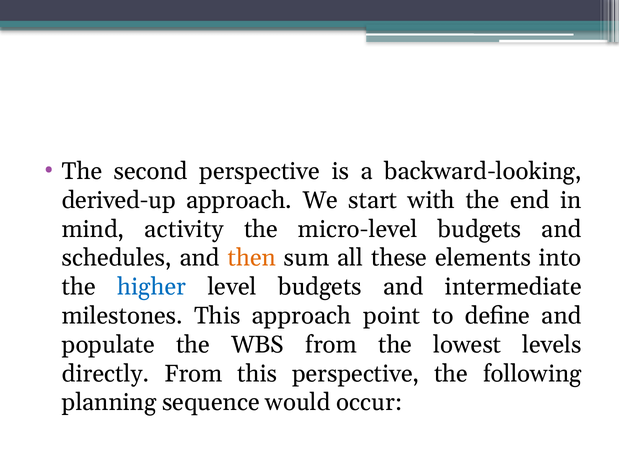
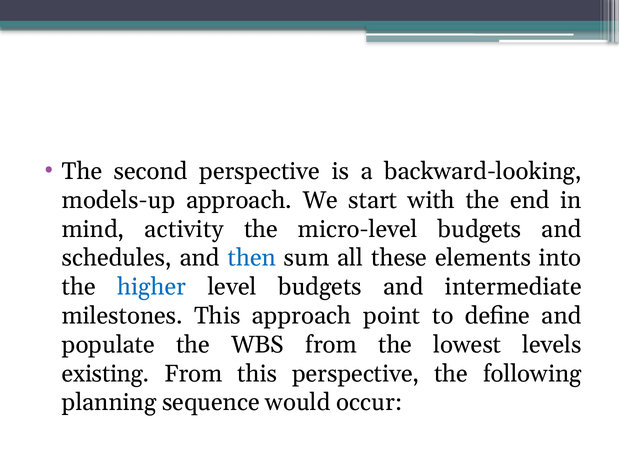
derived-up: derived-up -> models-up
then colour: orange -> blue
directly: directly -> existing
